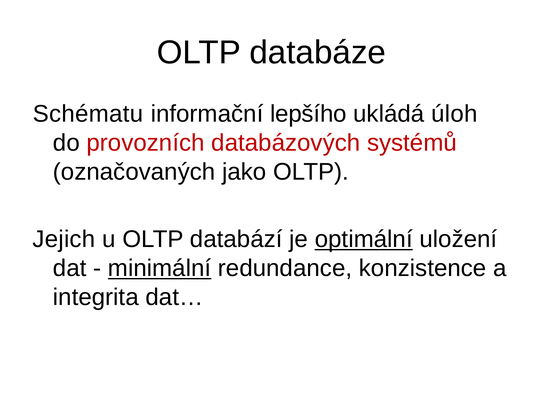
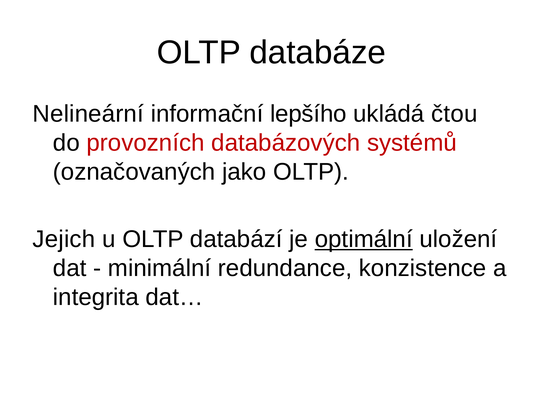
Schématu: Schématu -> Nelineární
úloh: úloh -> čtou
minimální underline: present -> none
